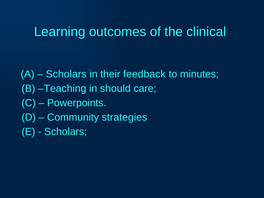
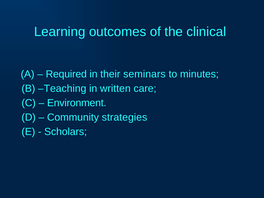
Scholars at (66, 74): Scholars -> Required
feedback: feedback -> seminars
should: should -> written
Powerpoints: Powerpoints -> Environment
